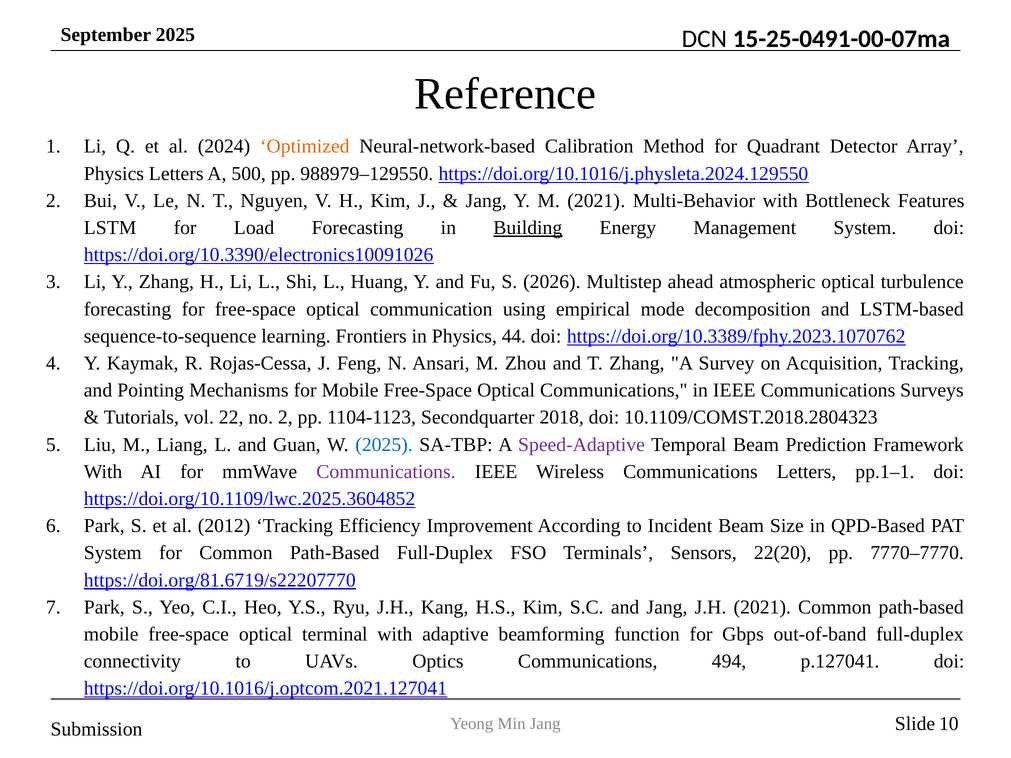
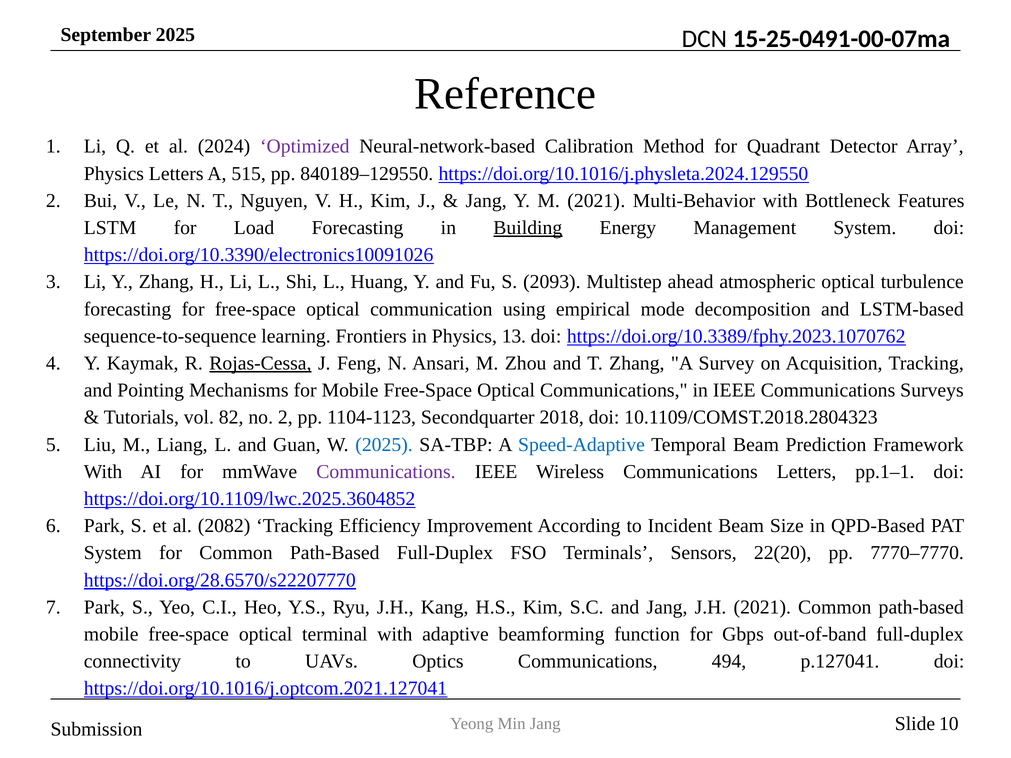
Optimized colour: orange -> purple
500: 500 -> 515
988979–129550: 988979–129550 -> 840189–129550
2026: 2026 -> 2093
44: 44 -> 13
Rojas-Cessa underline: none -> present
22: 22 -> 82
Speed-Adaptive colour: purple -> blue
2012: 2012 -> 2082
https://doi.org/81.6719/s22207770: https://doi.org/81.6719/s22207770 -> https://doi.org/28.6570/s22207770
